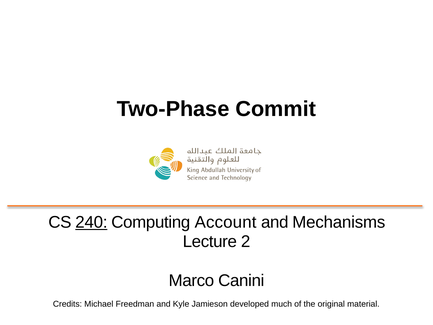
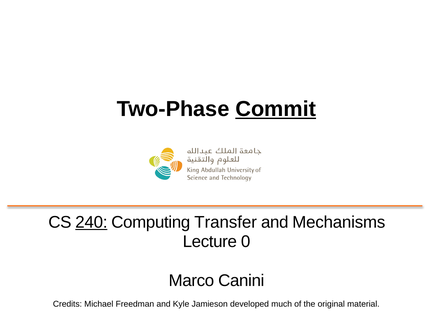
Commit underline: none -> present
Account: Account -> Transfer
2: 2 -> 0
